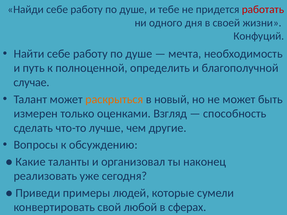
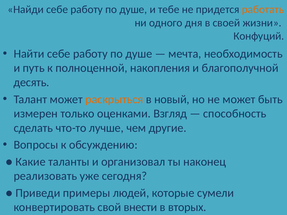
работать colour: red -> orange
определить: определить -> накопления
случае: случае -> десять
любой: любой -> внести
сферах: сферах -> вторых
